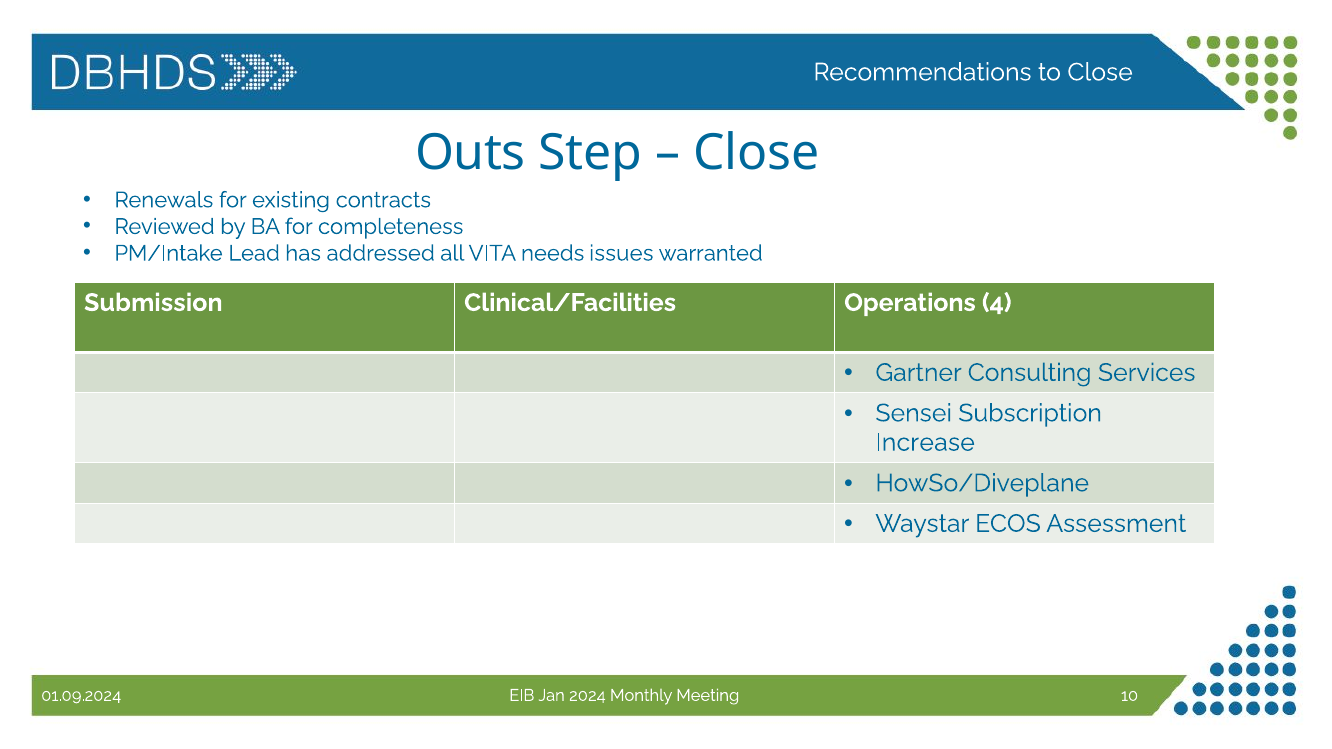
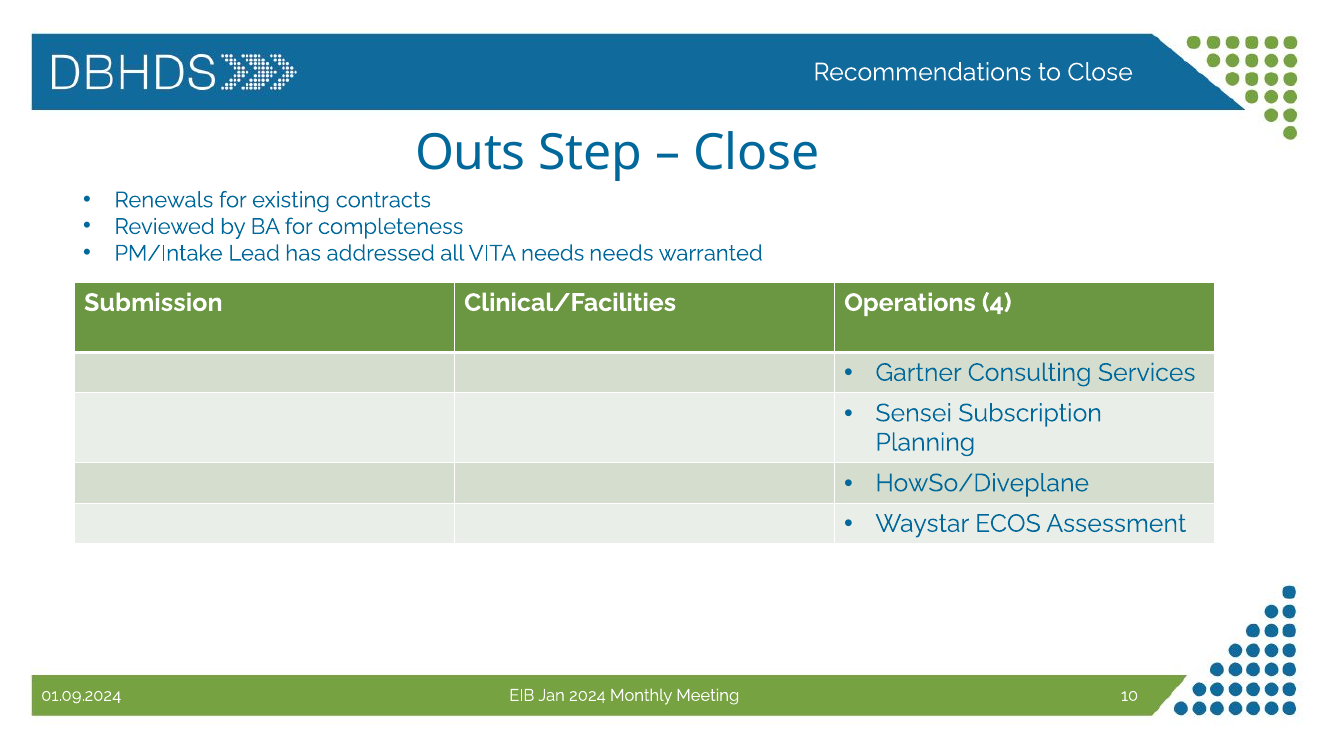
needs issues: issues -> needs
Increase: Increase -> Planning
